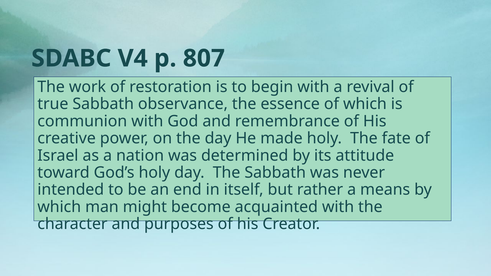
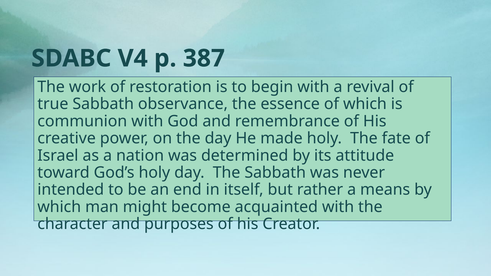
807: 807 -> 387
